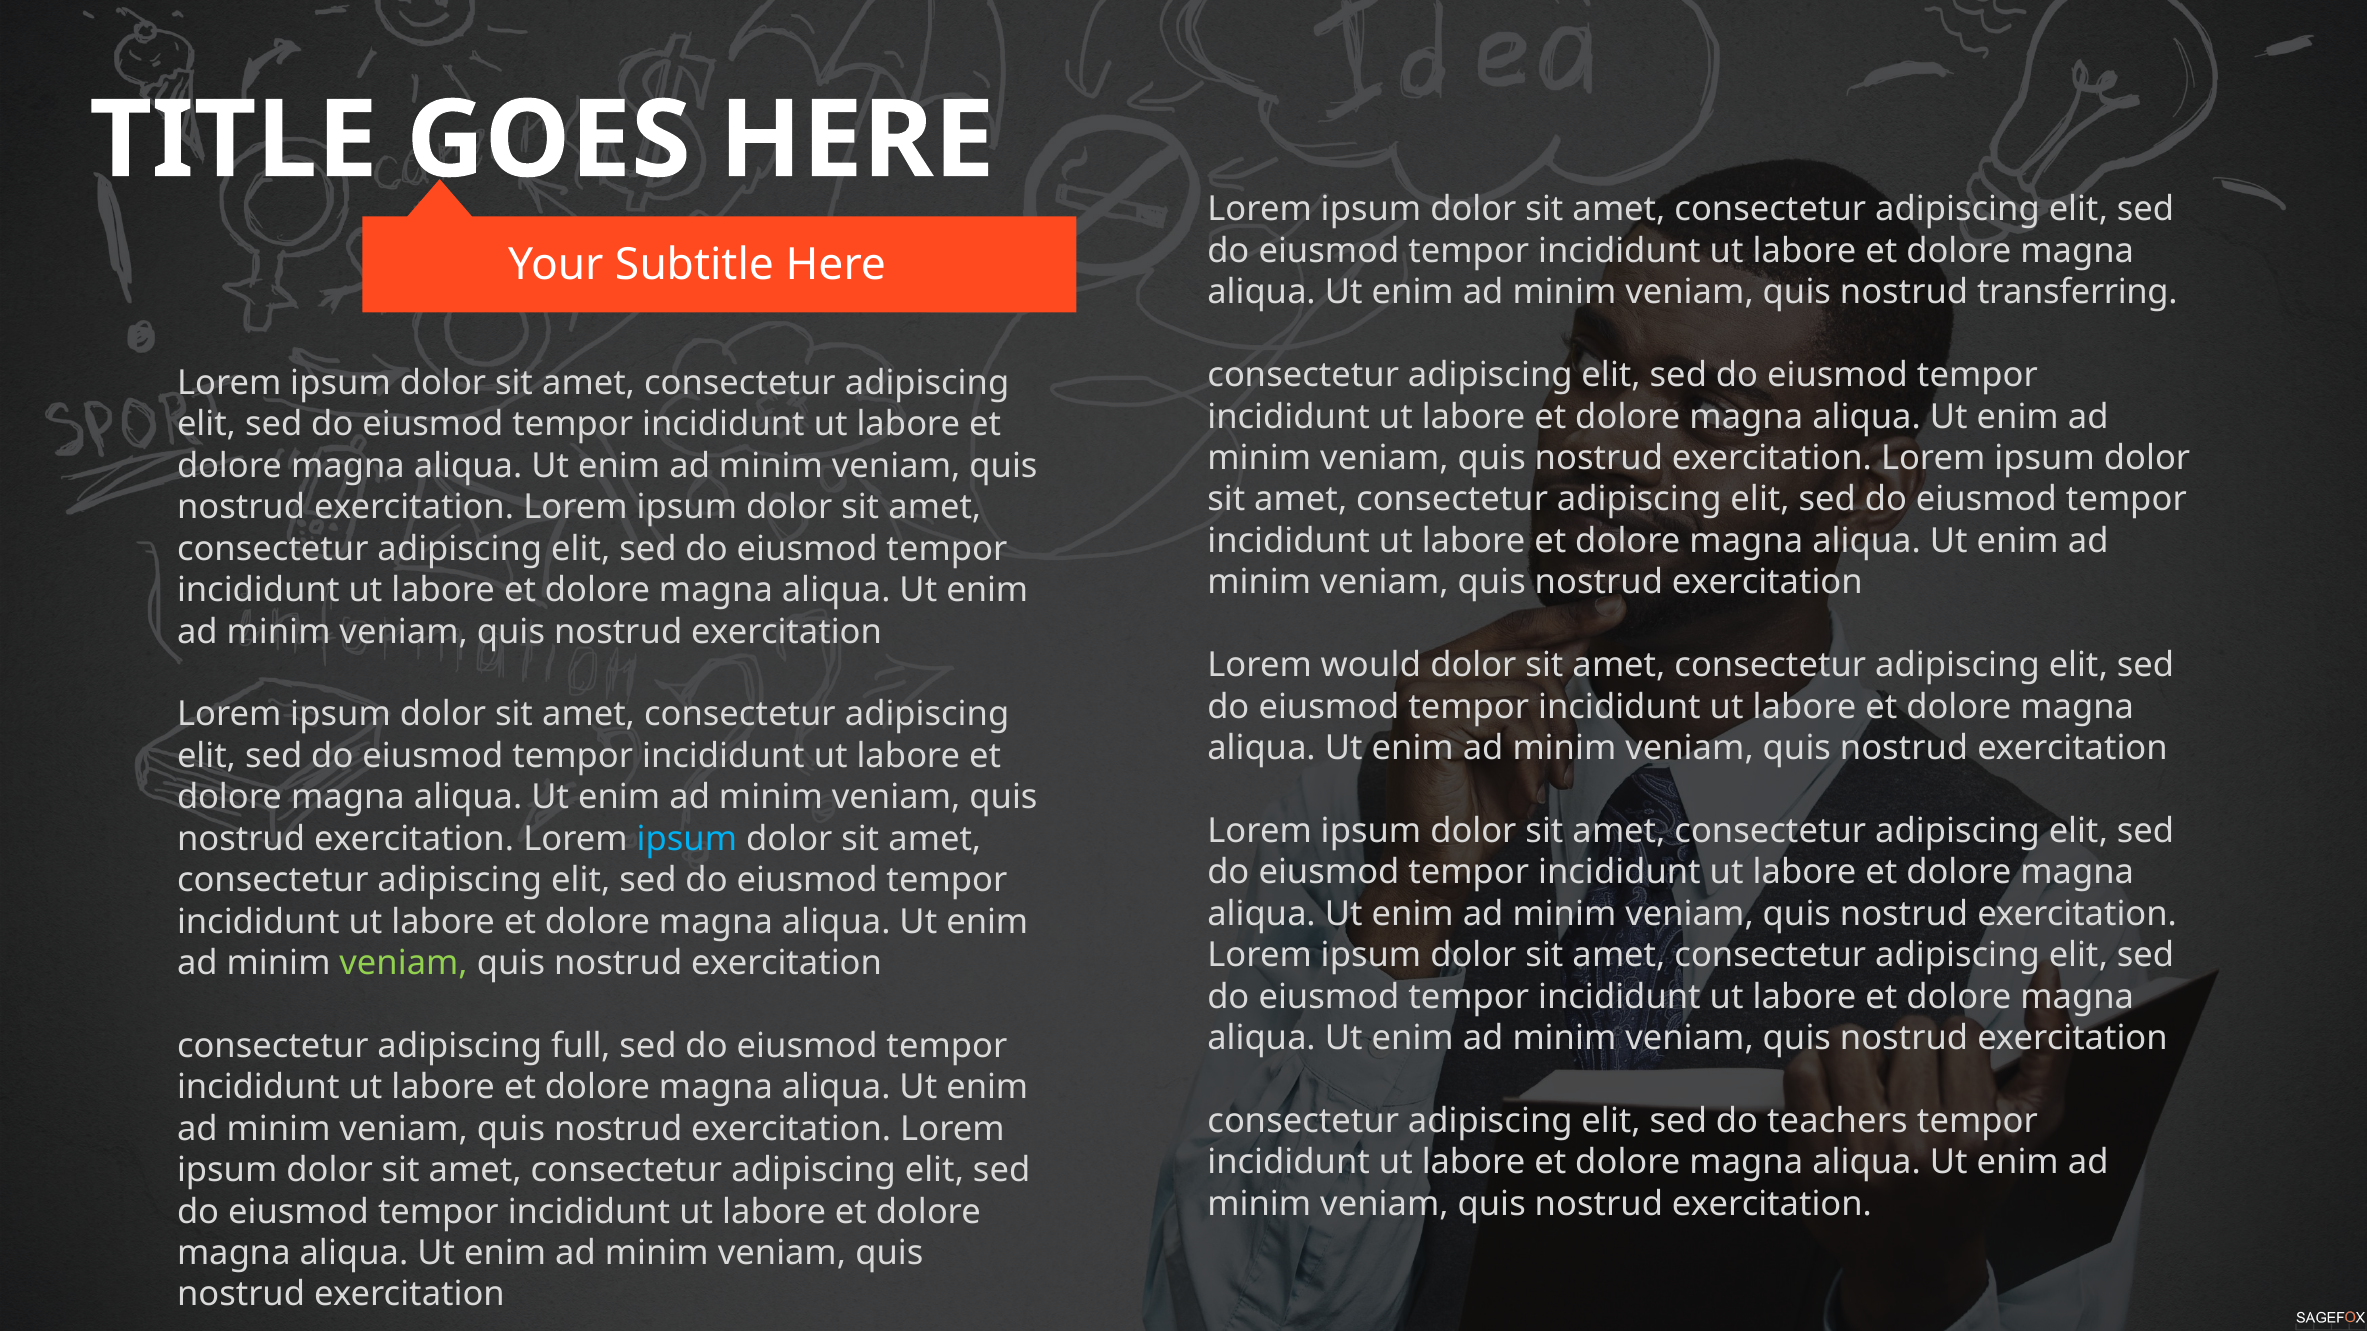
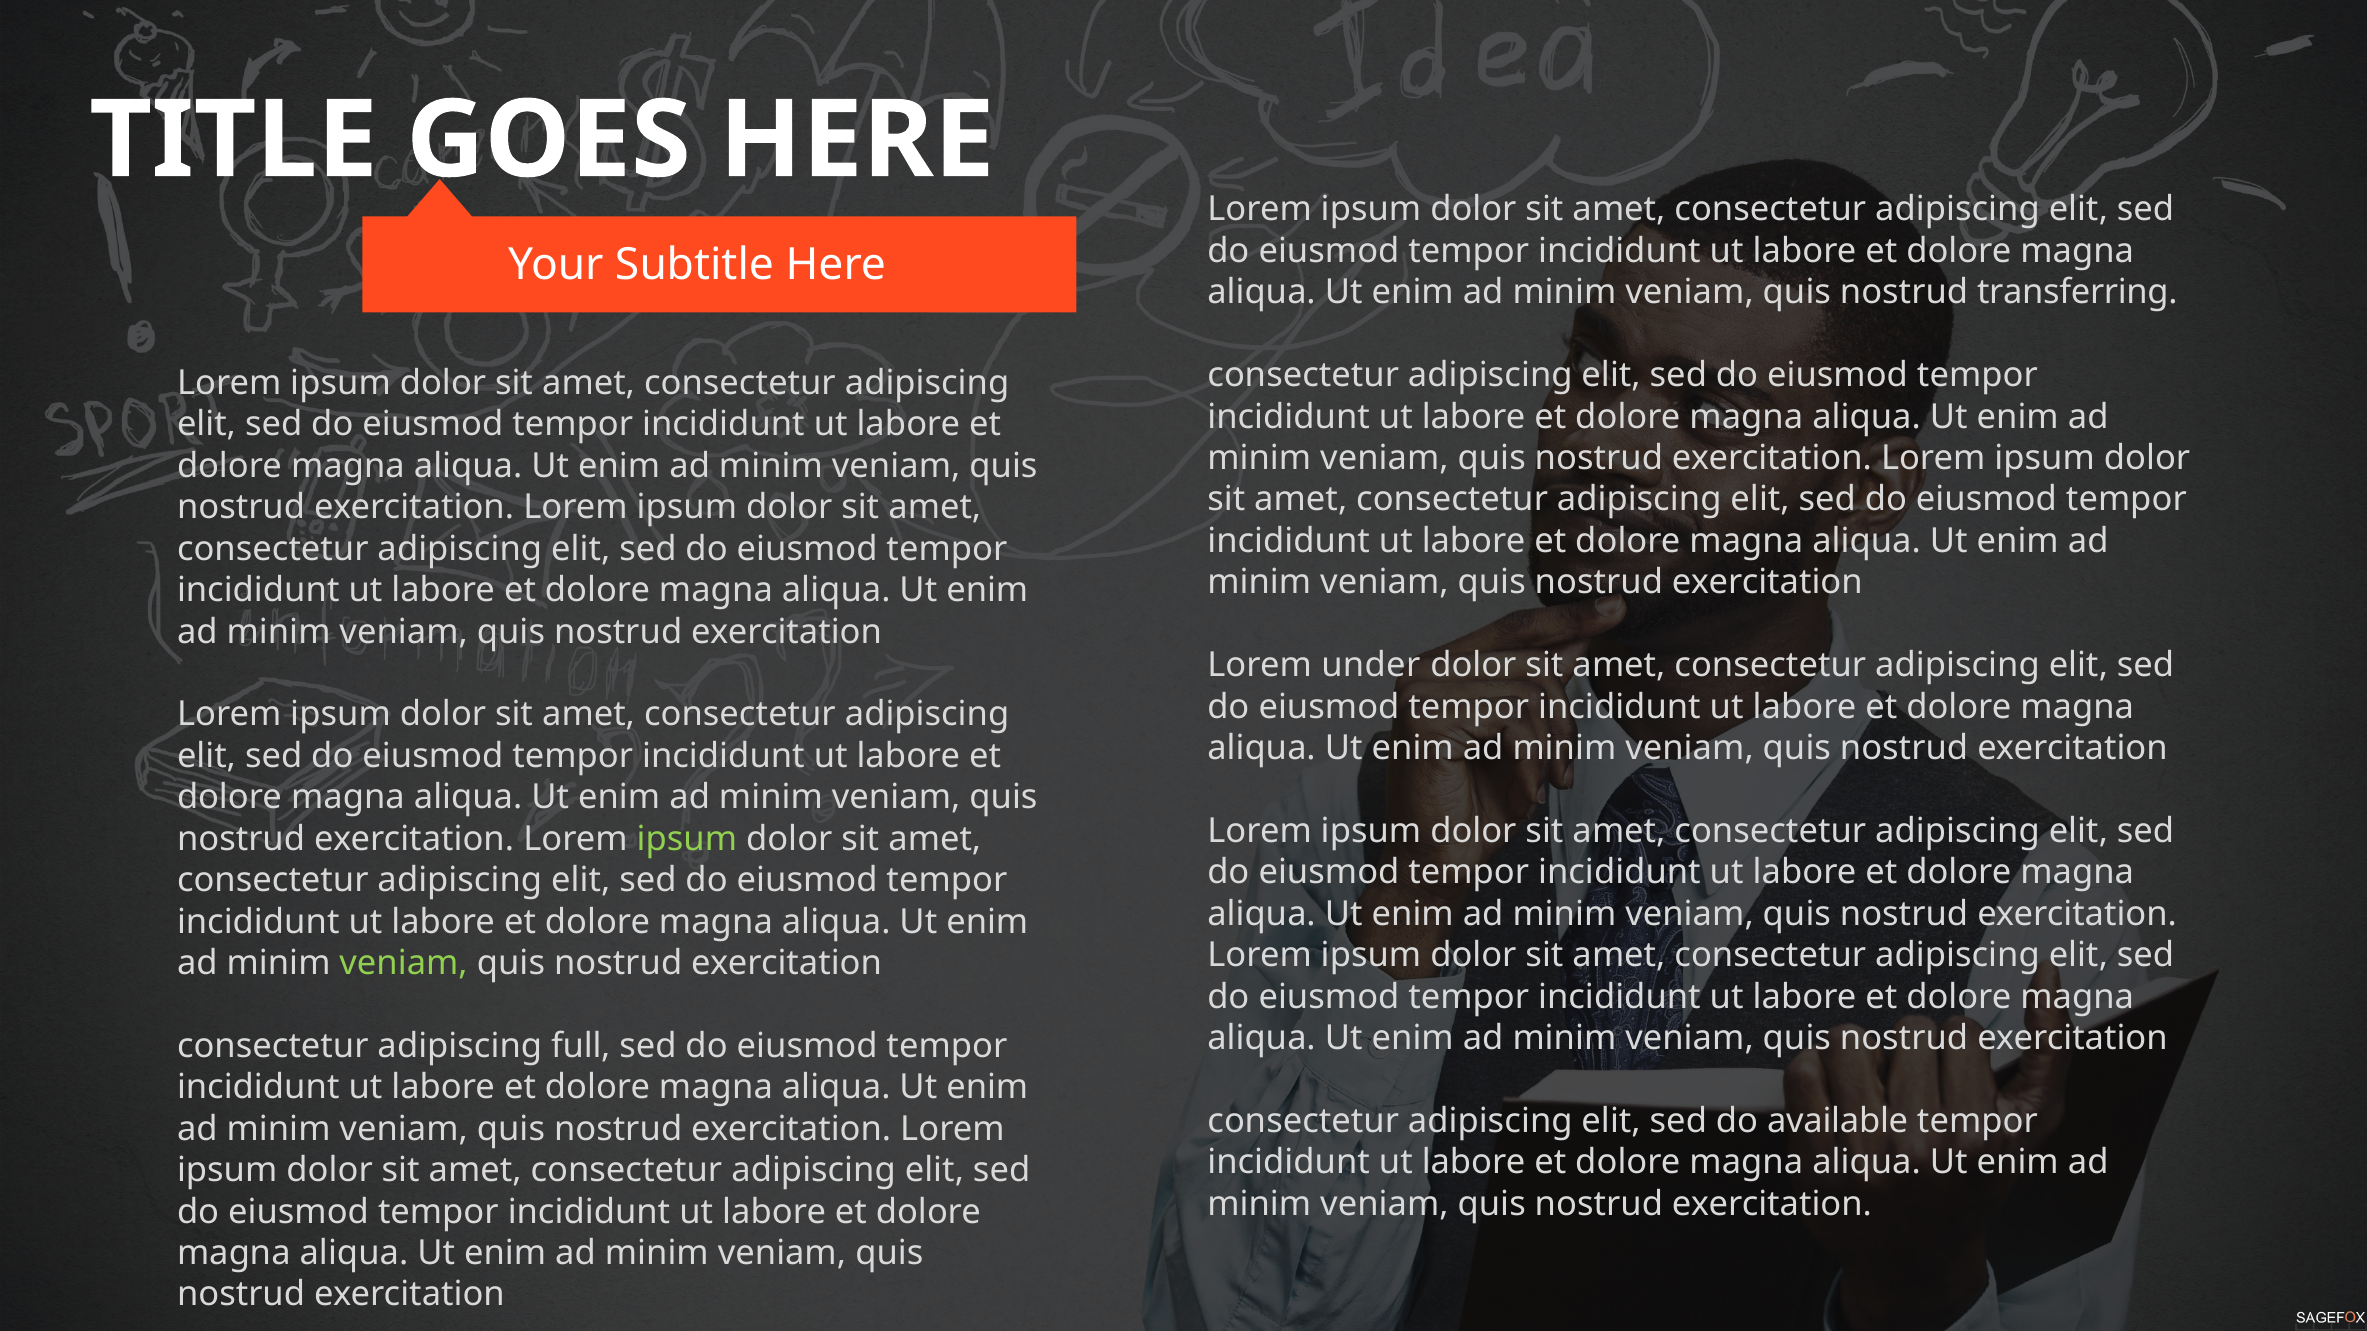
would: would -> under
ipsum at (687, 839) colour: light blue -> light green
teachers: teachers -> available
